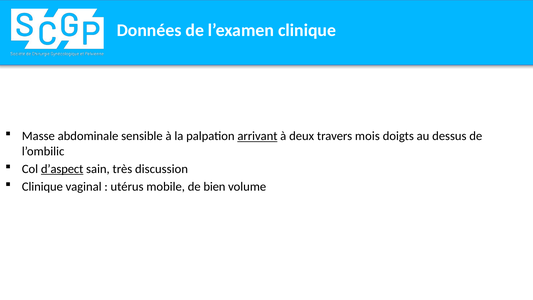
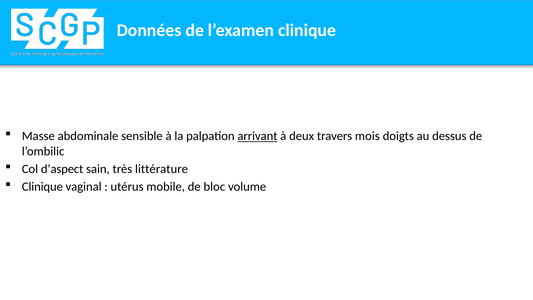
d’aspect underline: present -> none
discussion: discussion -> littérature
bien: bien -> bloc
